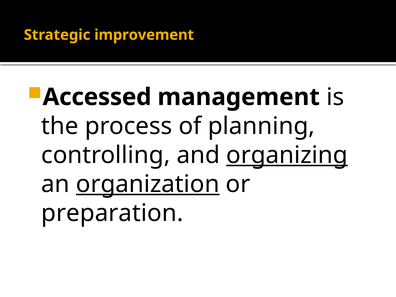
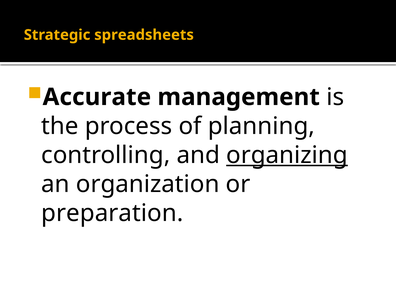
improvement: improvement -> spreadsheets
Accessed: Accessed -> Accurate
organization underline: present -> none
